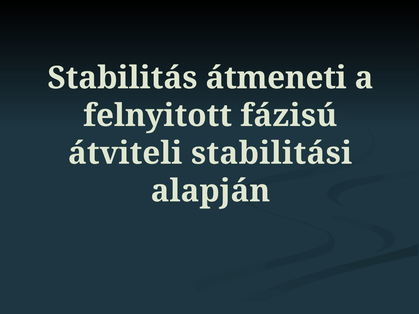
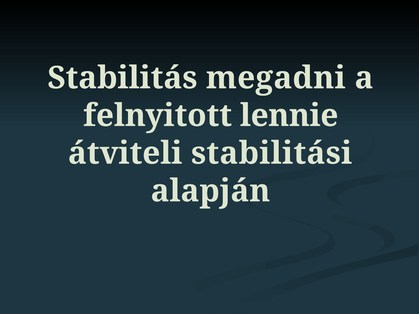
átmeneti: átmeneti -> megadni
fázisú: fázisú -> lennie
